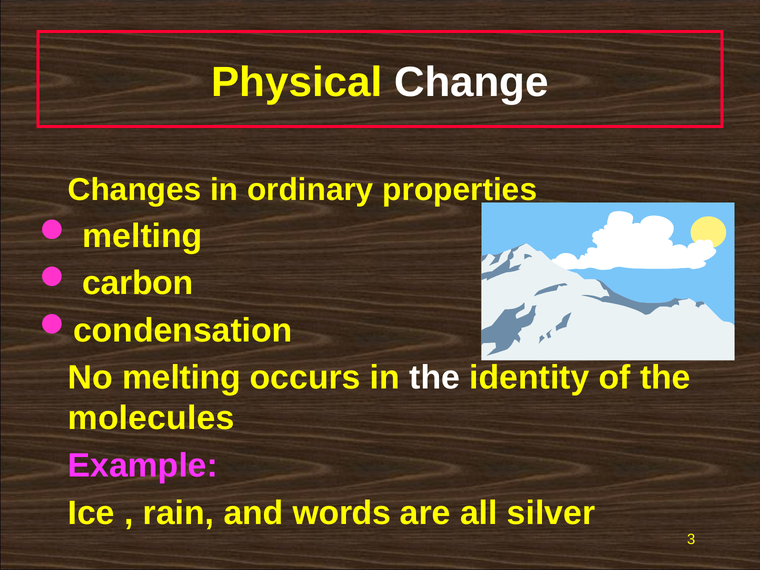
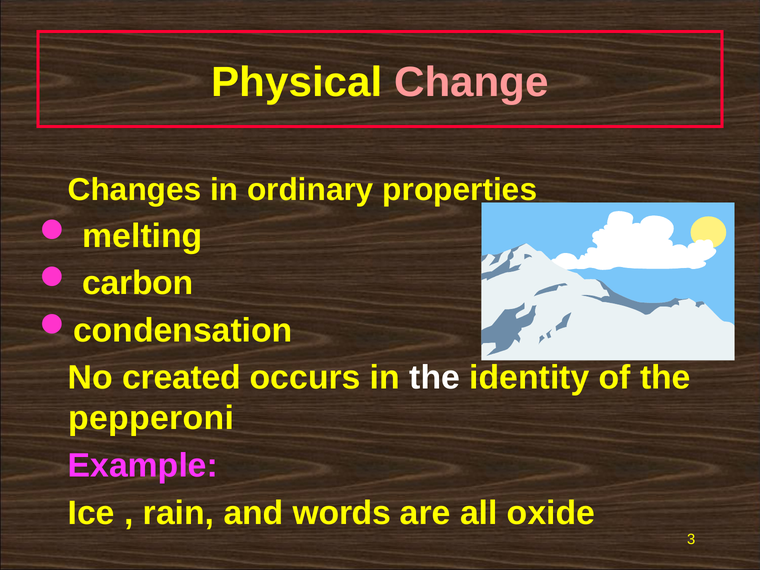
Change colour: white -> pink
No melting: melting -> created
molecules: molecules -> pepperoni
silver: silver -> oxide
